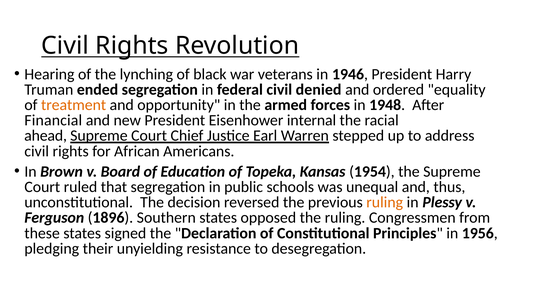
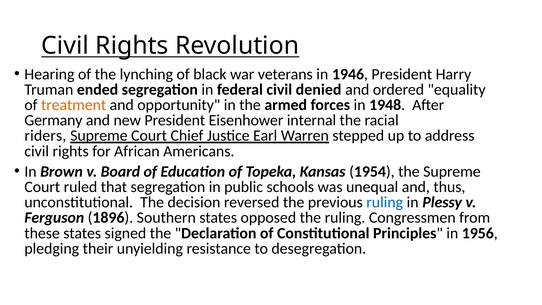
Financial: Financial -> Germany
ahead: ahead -> riders
ruling at (385, 202) colour: orange -> blue
